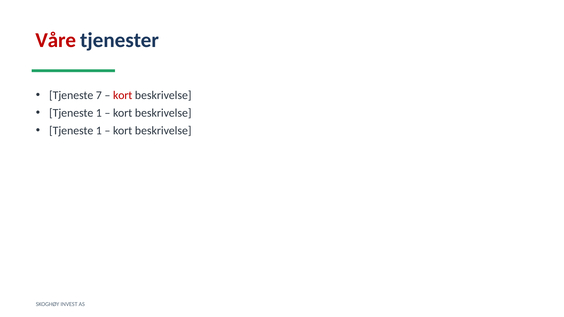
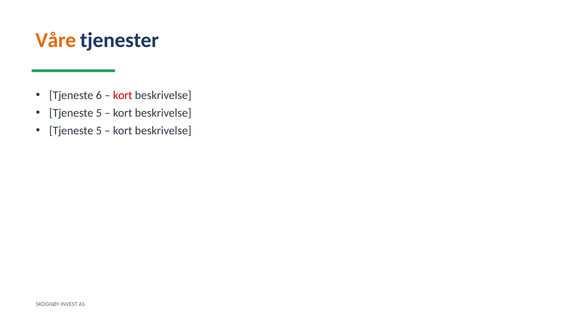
Våre colour: red -> orange
7: 7 -> 6
1 at (99, 113): 1 -> 5
1 at (99, 131): 1 -> 5
